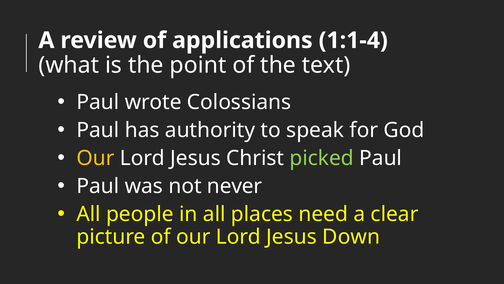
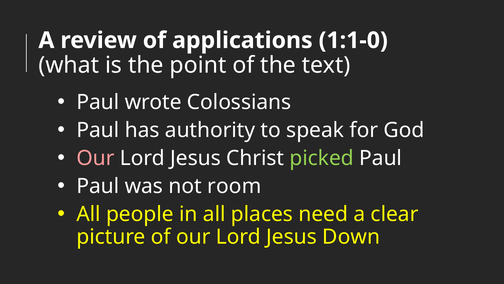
1:1-4: 1:1-4 -> 1:1-0
Our at (95, 158) colour: yellow -> pink
never: never -> room
